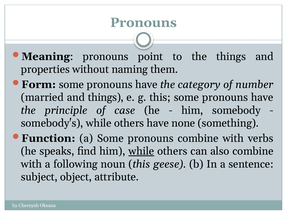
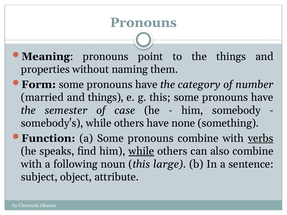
principle: principle -> semester
verbs underline: none -> present
geese: geese -> large
